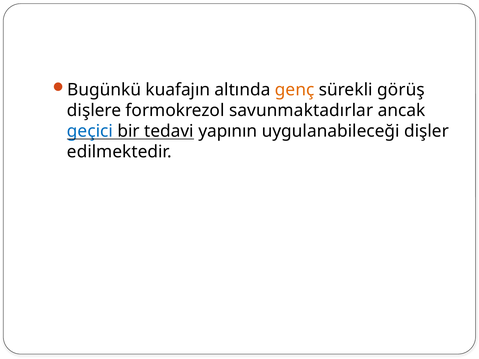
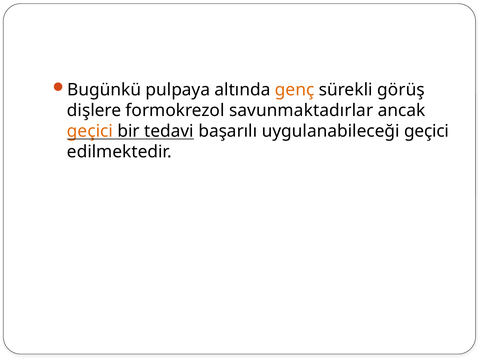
kuafajın: kuafajın -> pulpaya
geçici at (90, 131) colour: blue -> orange
yapının: yapının -> başarılı
uygulanabileceği dişler: dişler -> geçici
